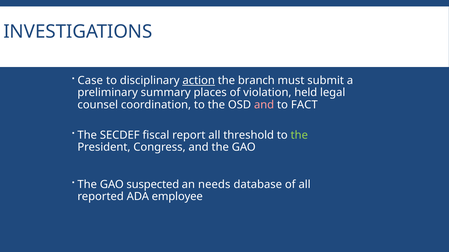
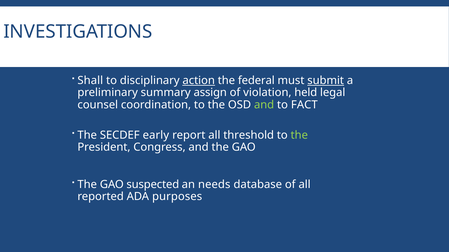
Case: Case -> Shall
branch: branch -> federal
submit underline: none -> present
places: places -> assign
and at (264, 105) colour: pink -> light green
fiscal: fiscal -> early
employee: employee -> purposes
